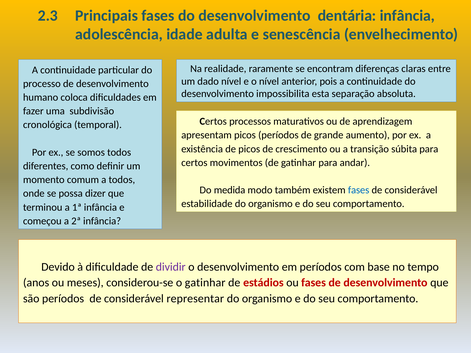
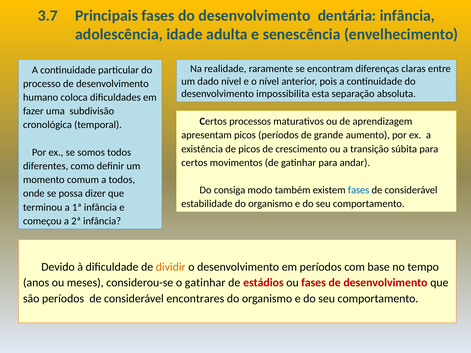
2.3: 2.3 -> 3.7
medida: medida -> consiga
dividir colour: purple -> orange
representar: representar -> encontrares
